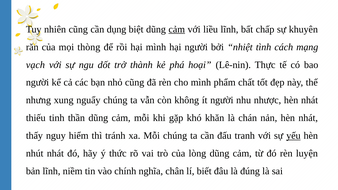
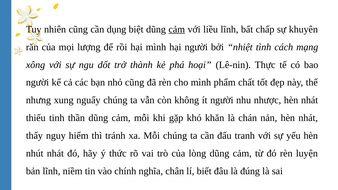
thòng: thòng -> lượng
vạch: vạch -> xông
yếu underline: present -> none
